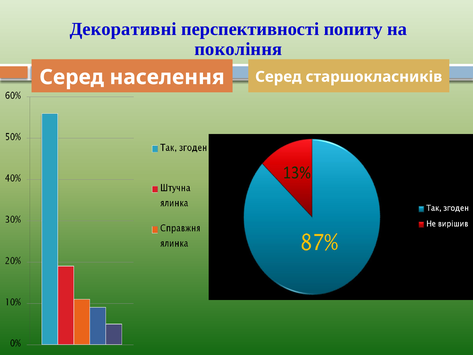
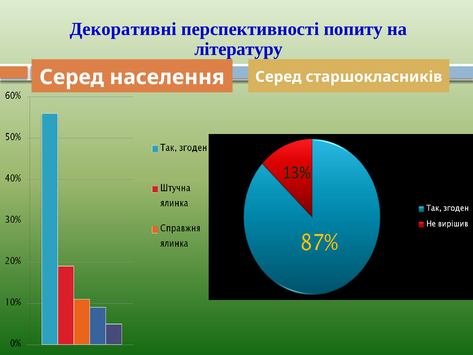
покоління: покоління -> літературу
